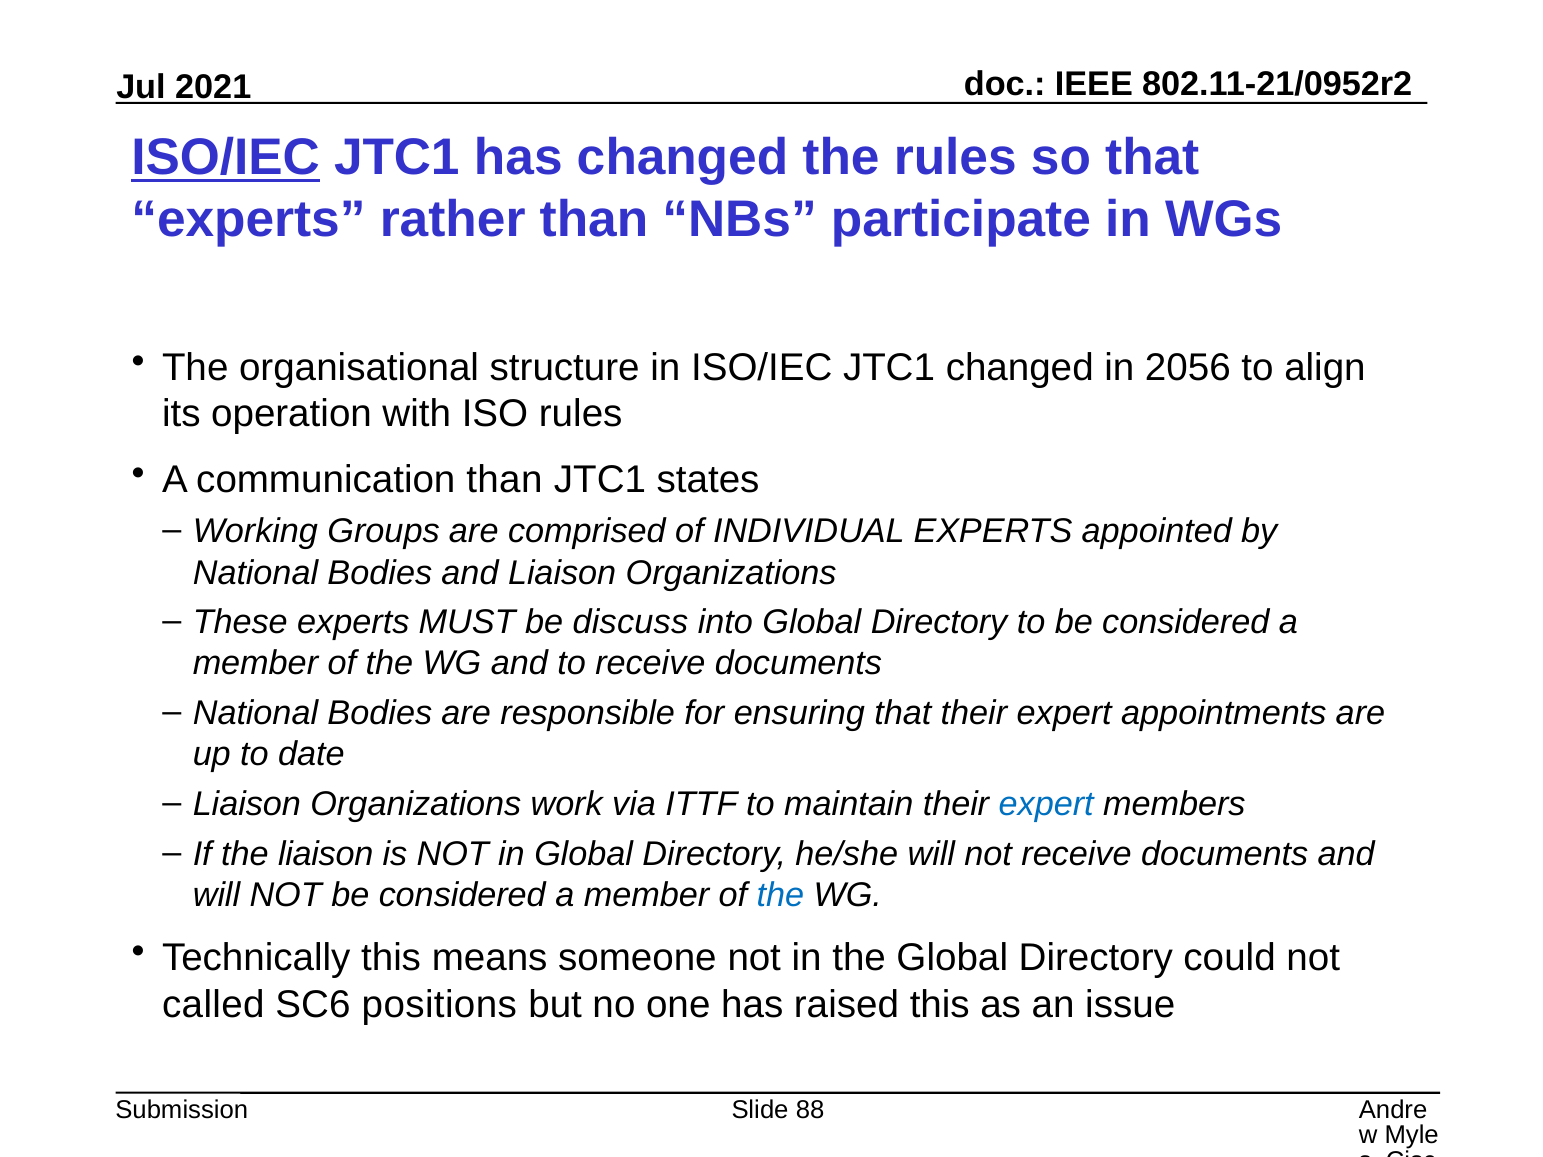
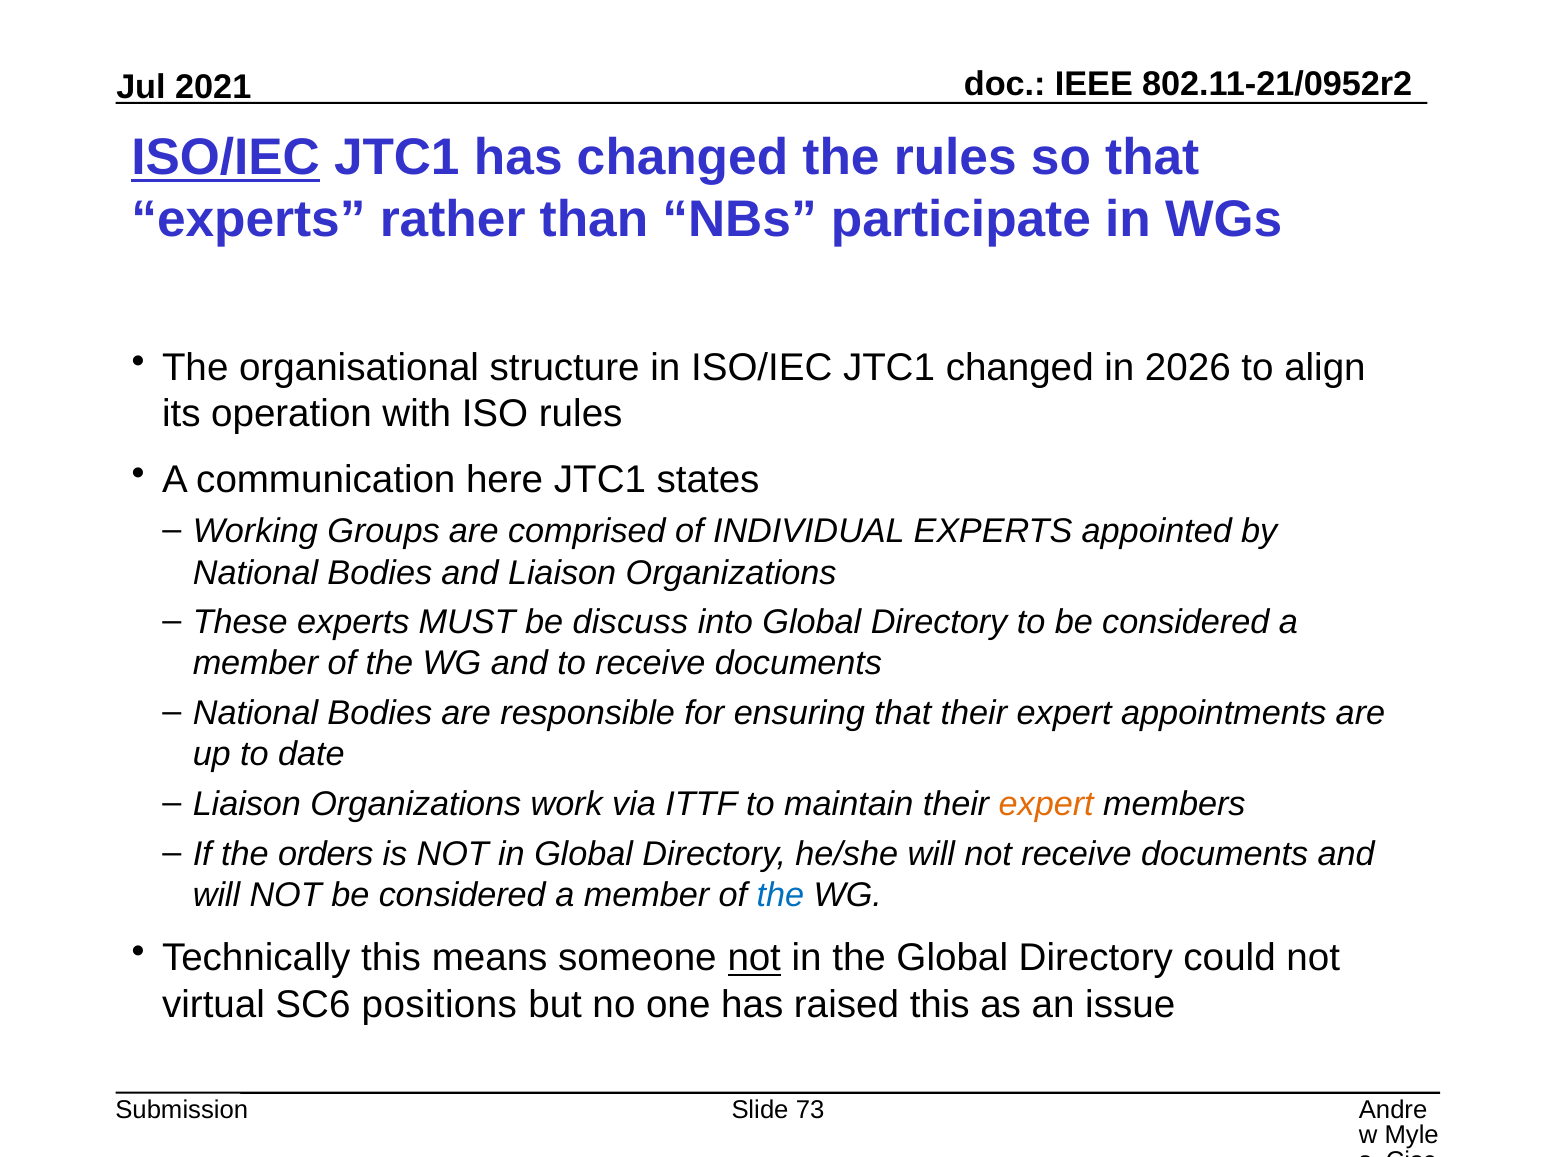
2056: 2056 -> 2026
communication than: than -> here
expert at (1046, 804) colour: blue -> orange
the liaison: liaison -> orders
not at (754, 958) underline: none -> present
called: called -> virtual
88: 88 -> 73
